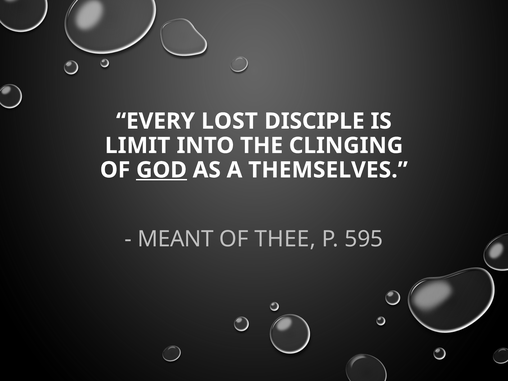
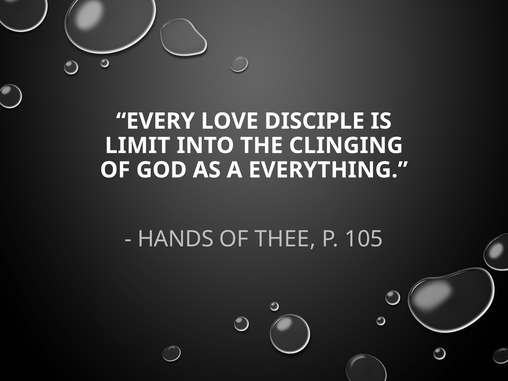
LOST: LOST -> LOVE
GOD underline: present -> none
THEMSELVES: THEMSELVES -> EVERYTHING
MEANT: MEANT -> HANDS
595: 595 -> 105
